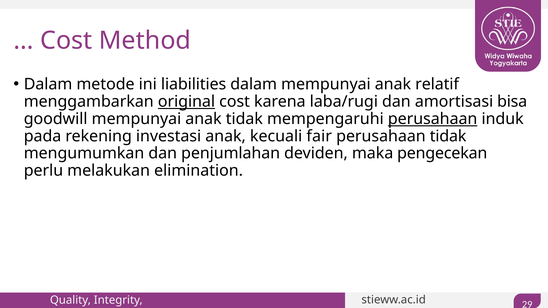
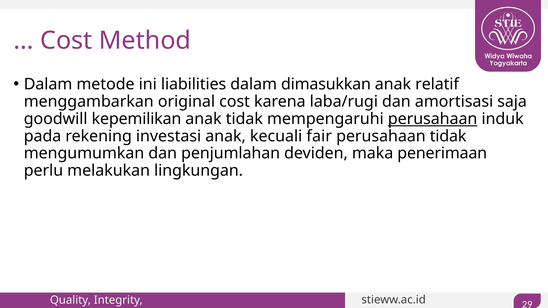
dalam mempunyai: mempunyai -> dimasukkan
original underline: present -> none
bisa: bisa -> saja
goodwill mempunyai: mempunyai -> kepemilikan
pengecekan: pengecekan -> penerimaan
elimination: elimination -> lingkungan
